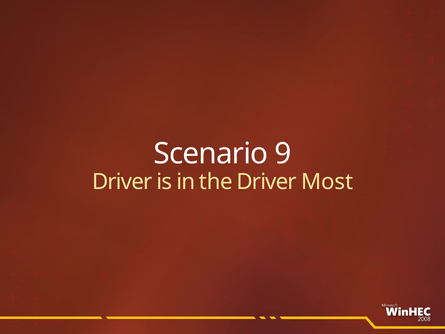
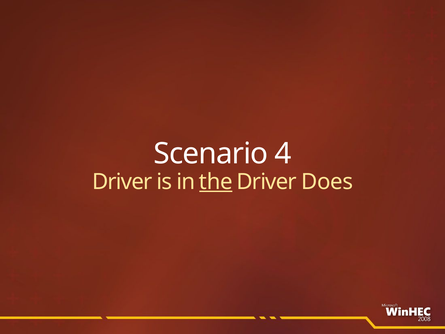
9: 9 -> 4
the underline: none -> present
Most: Most -> Does
